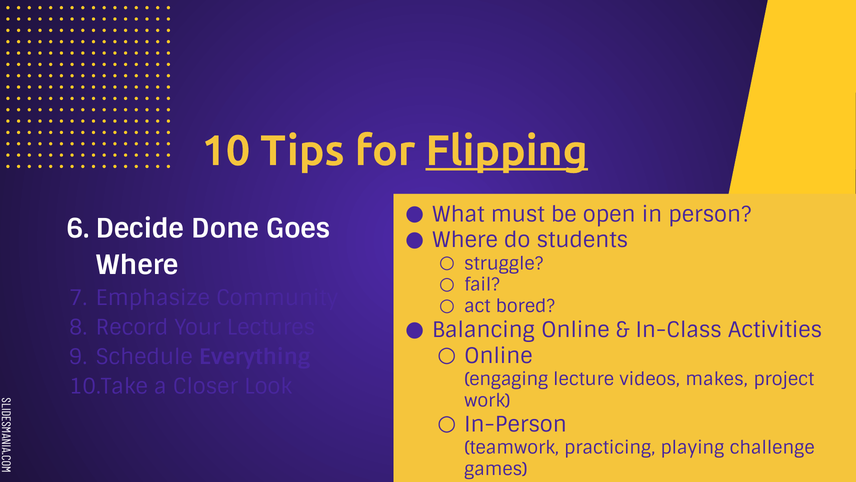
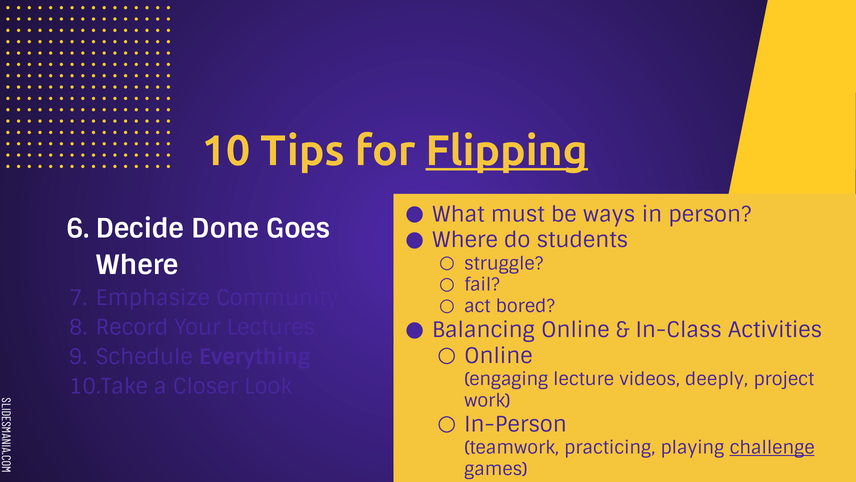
open: open -> ways
makes: makes -> deeply
challenge underline: none -> present
